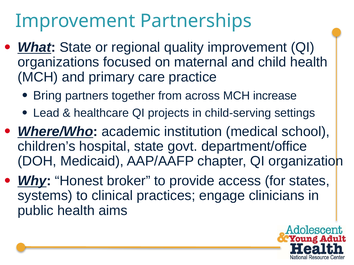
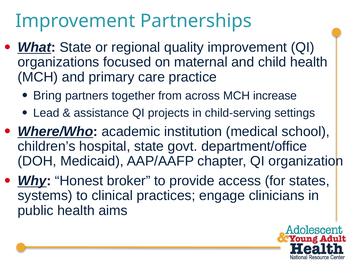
healthcare: healthcare -> assistance
